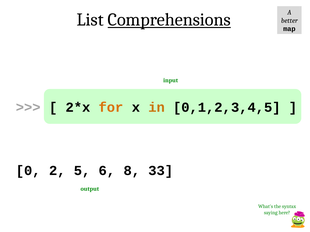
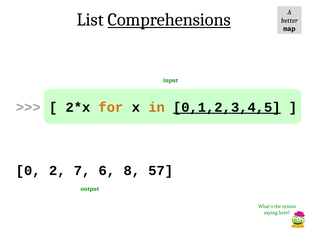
0,1,2,3,4,5 underline: none -> present
5: 5 -> 7
33: 33 -> 57
